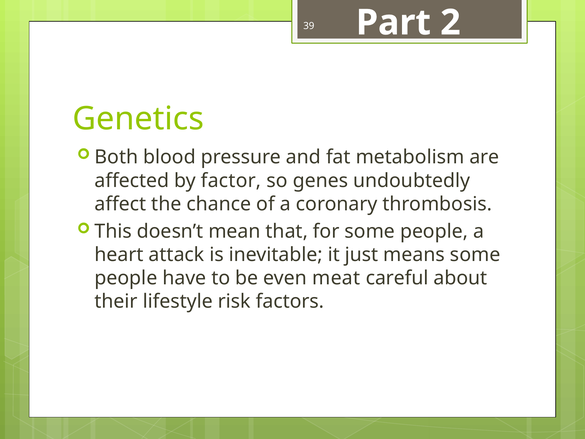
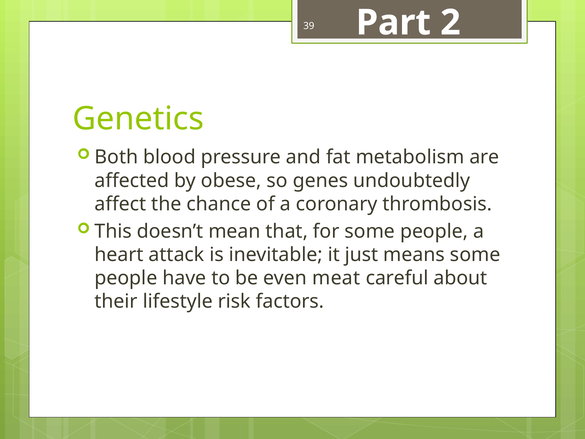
factor: factor -> obese
